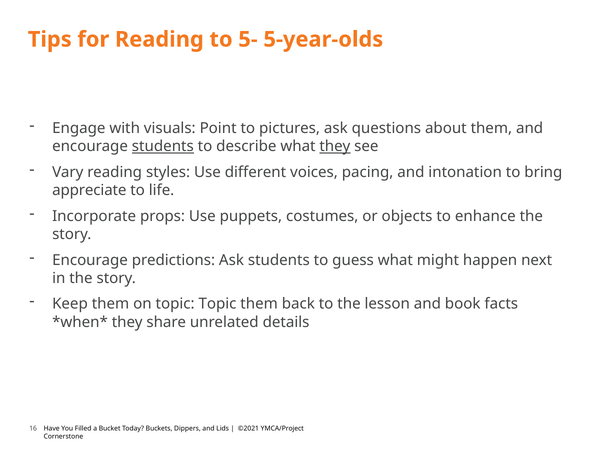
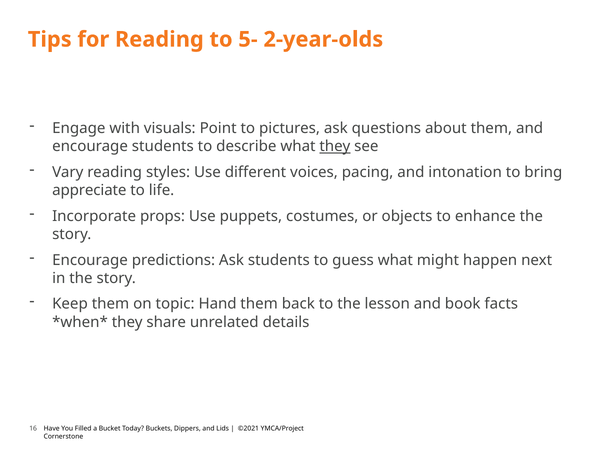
5-year-olds: 5-year-olds -> 2-year-olds
students at (163, 146) underline: present -> none
topic Topic: Topic -> Hand
